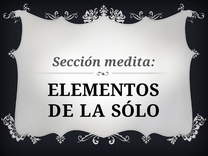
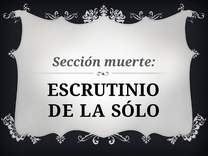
medita: medita -> muerte
ELEMENTOS: ELEMENTOS -> ESCRUTINIO
